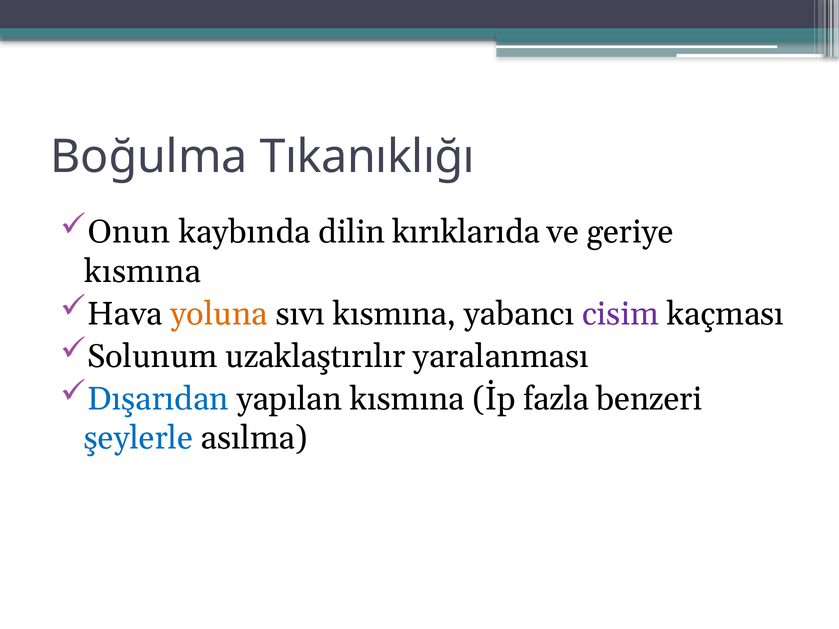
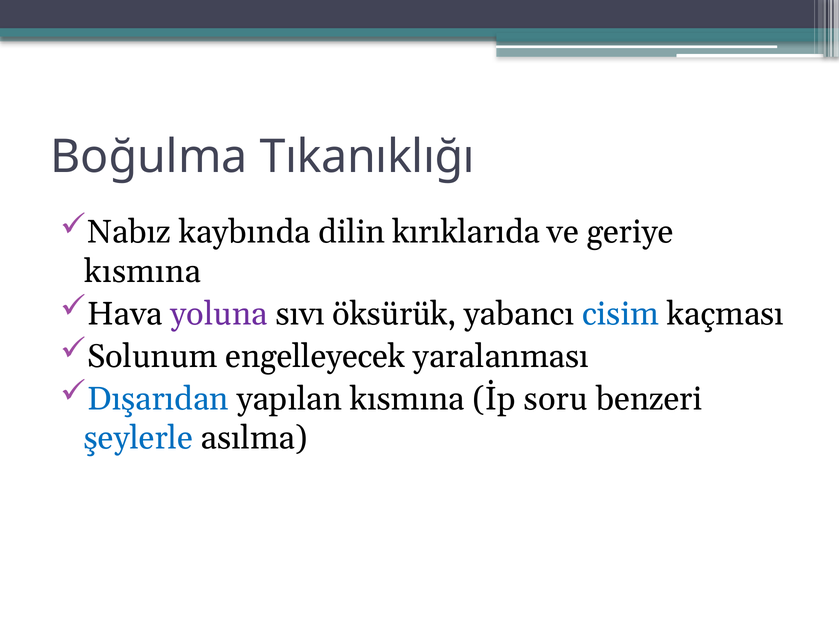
Onun: Onun -> Nabız
yoluna colour: orange -> purple
sıvı kısmına: kısmına -> öksürük
cisim colour: purple -> blue
uzaklaştırılır: uzaklaştırılır -> engelleyecek
fazla: fazla -> soru
